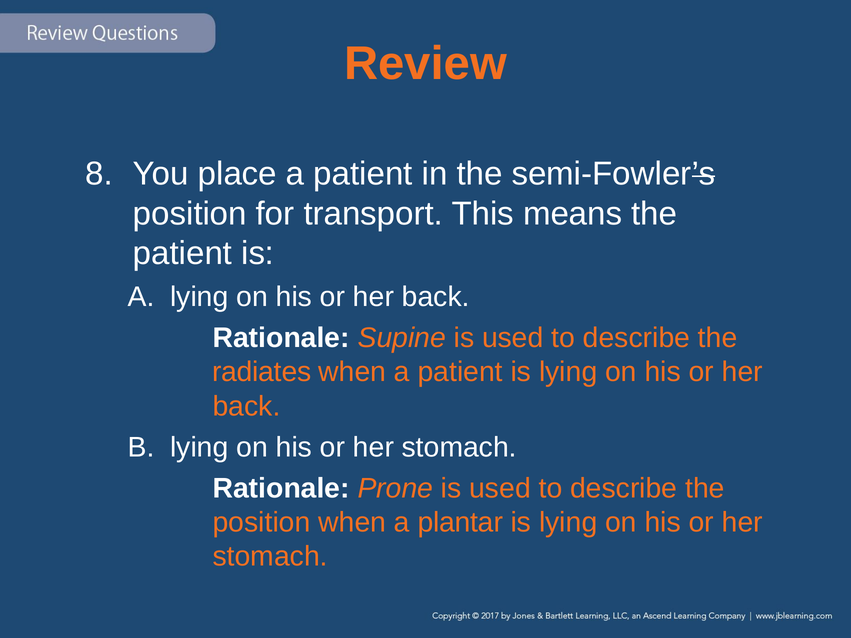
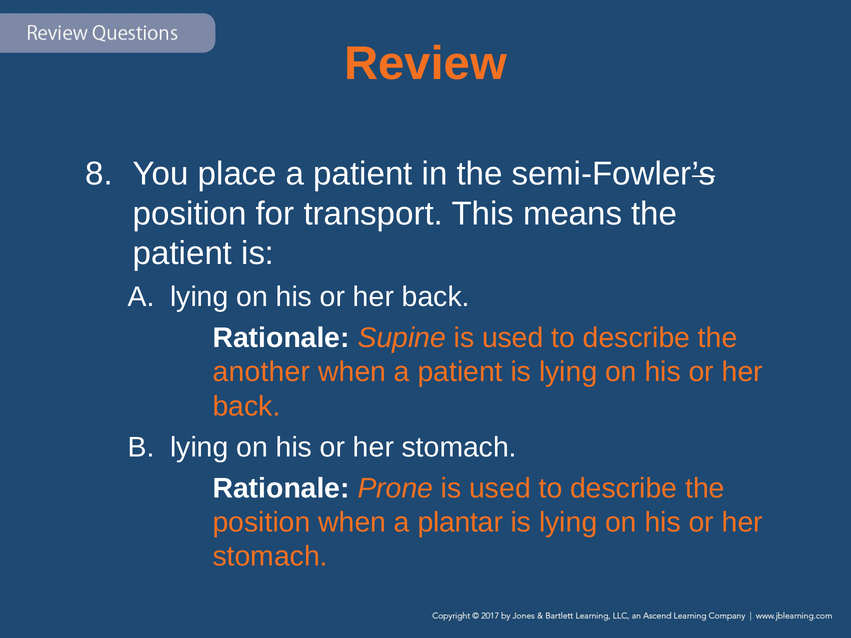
radiates: radiates -> another
